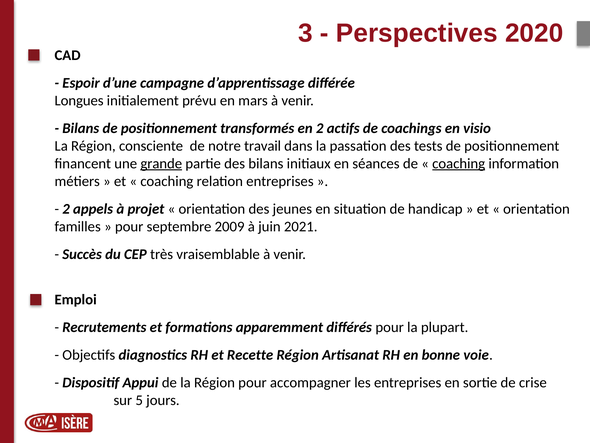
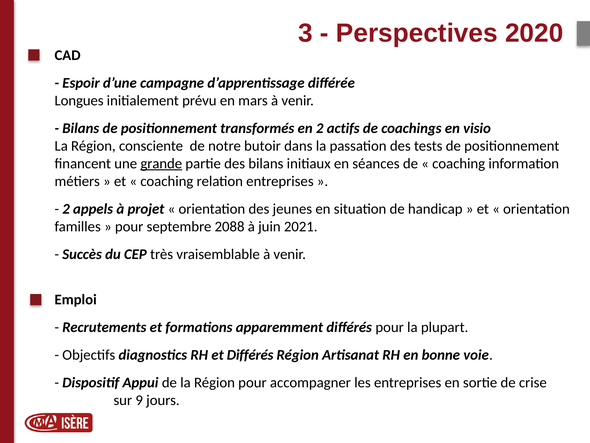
travail: travail -> butoir
coaching at (459, 163) underline: present -> none
2009: 2009 -> 2088
et Recette: Recette -> Différés
5: 5 -> 9
